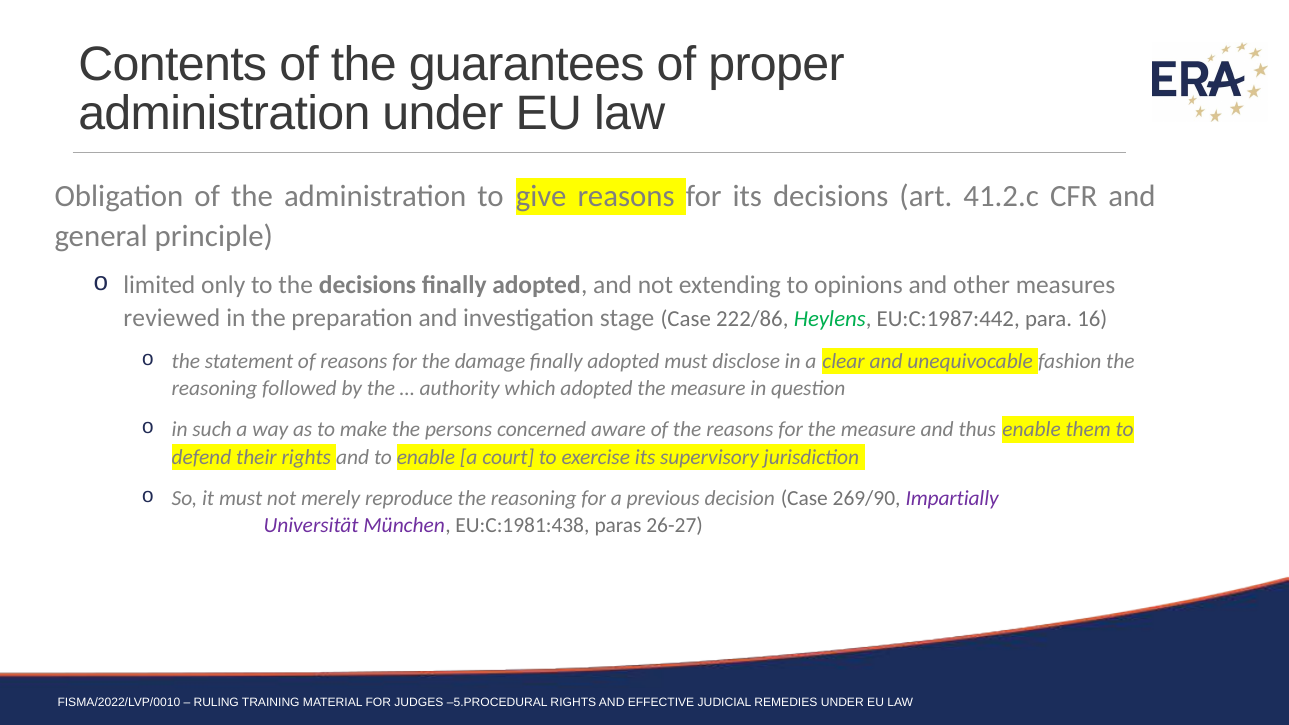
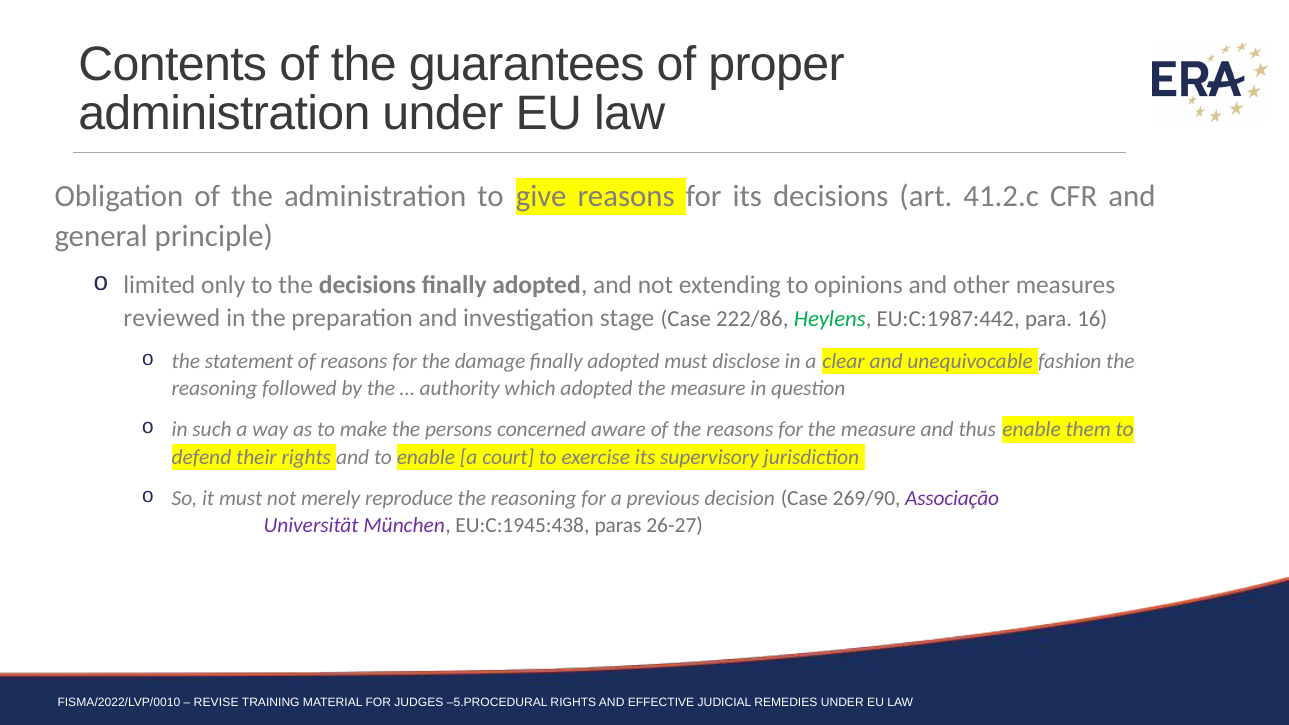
Impartially: Impartially -> Associação
EU:C:1981:438: EU:C:1981:438 -> EU:C:1945:438
RULING: RULING -> REVISE
